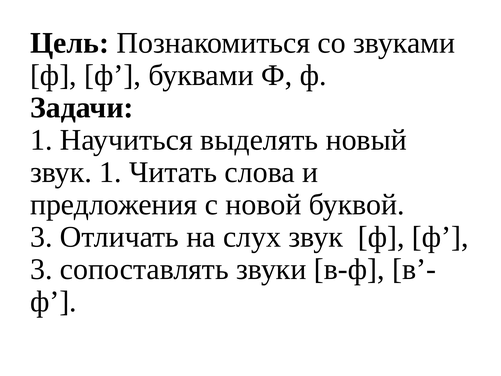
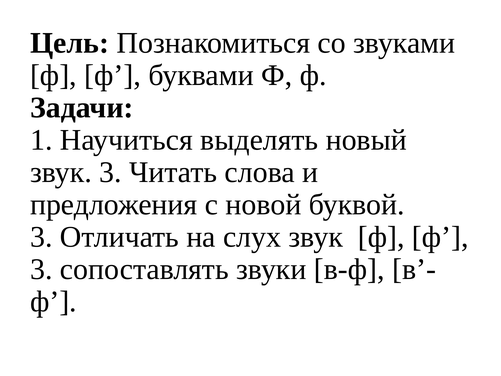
звук 1: 1 -> 3
